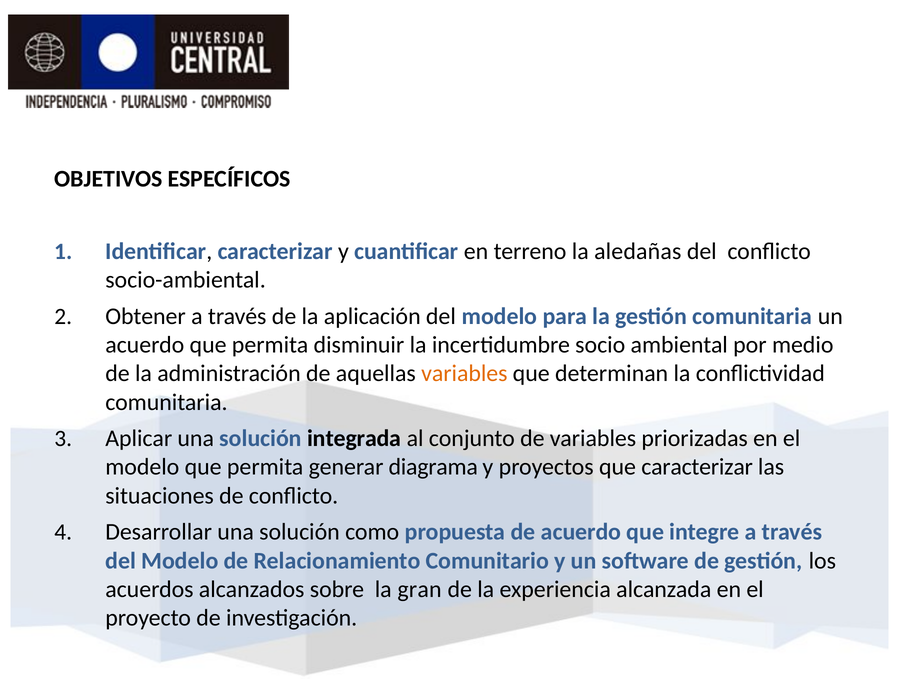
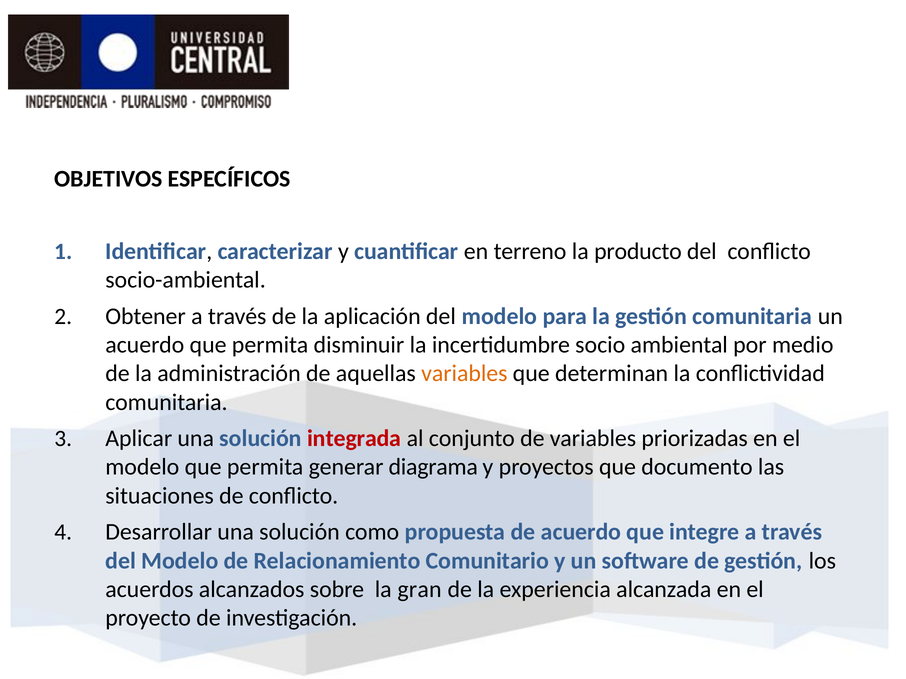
aledañas: aledañas -> producto
integrada colour: black -> red
que caracterizar: caracterizar -> documento
